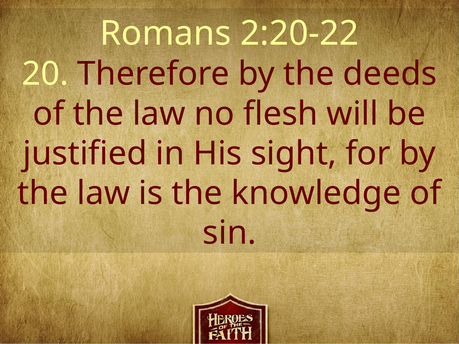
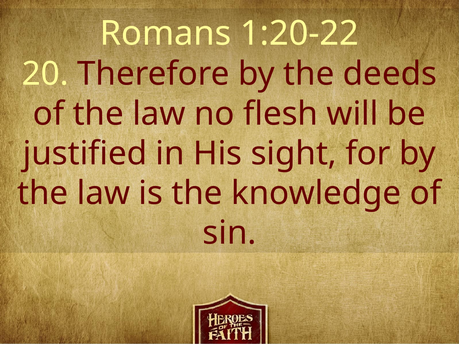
2:20-22: 2:20-22 -> 1:20-22
